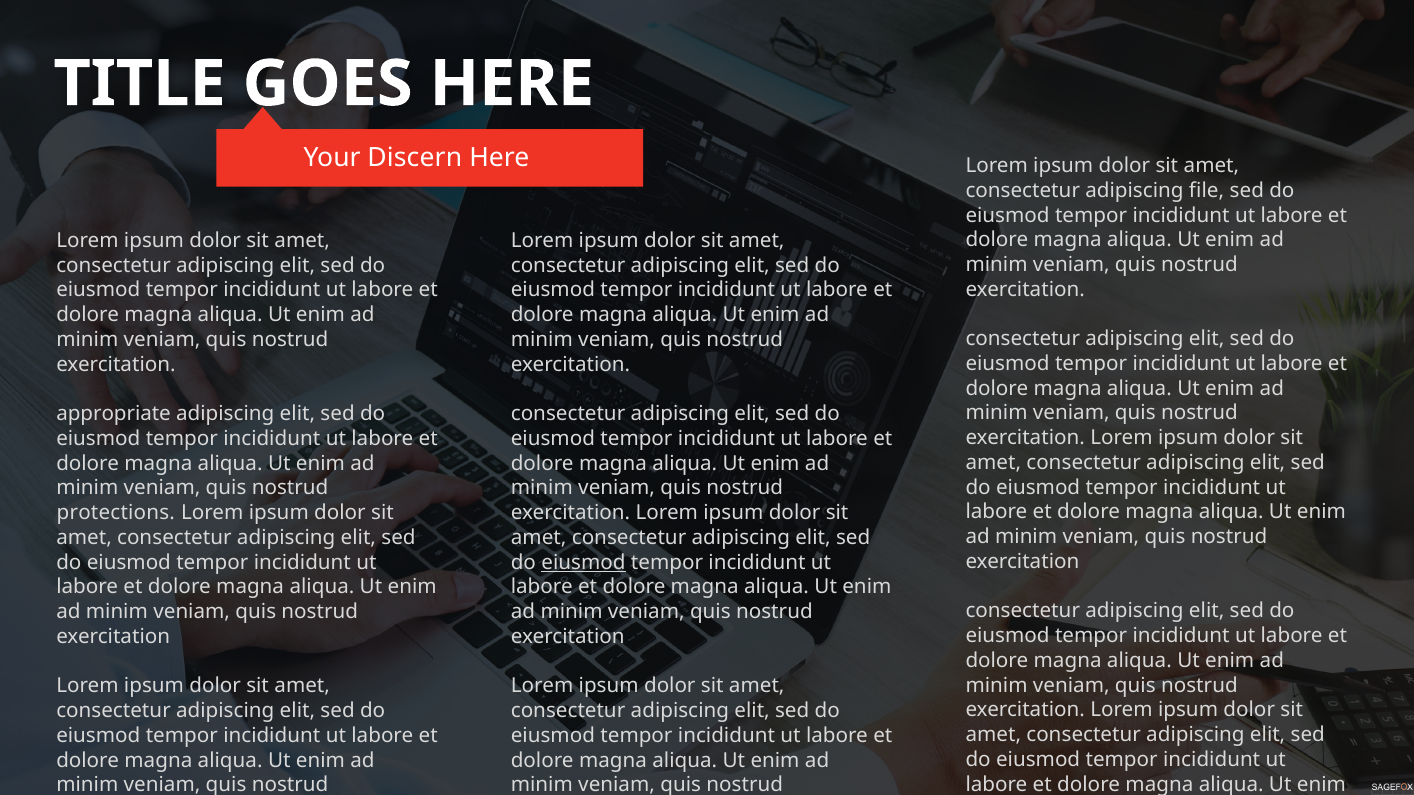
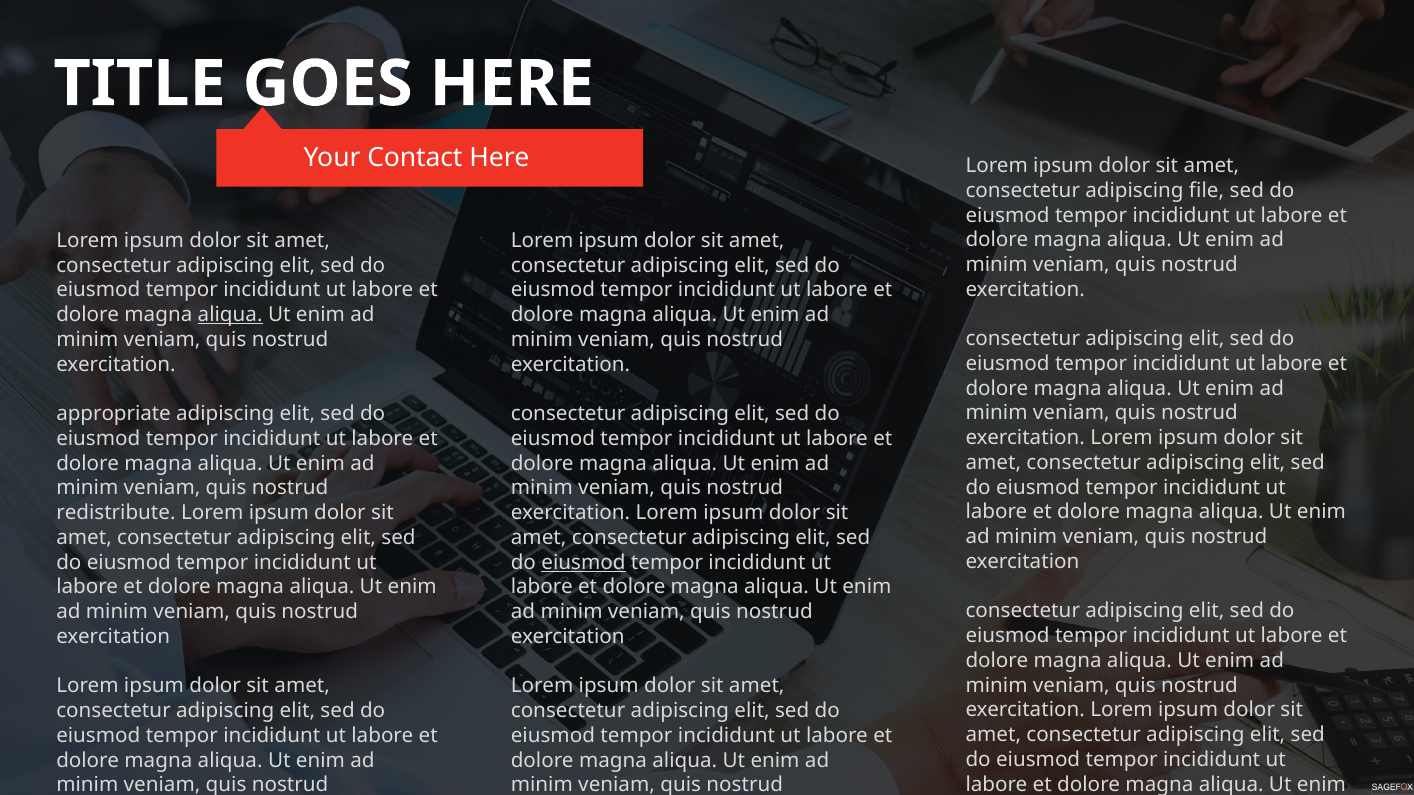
Discern: Discern -> Contact
aliqua at (230, 315) underline: none -> present
protections: protections -> redistribute
